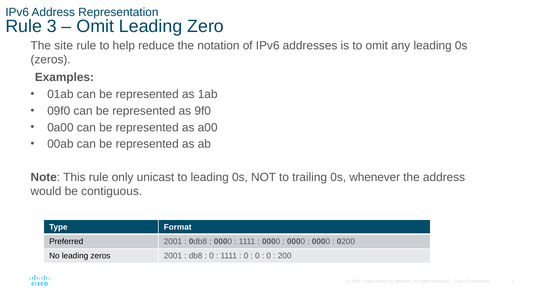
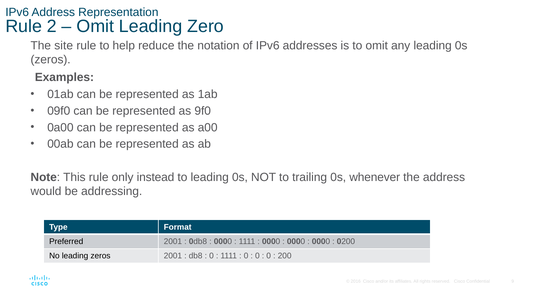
3: 3 -> 2
unicast: unicast -> instead
contiguous: contiguous -> addressing
